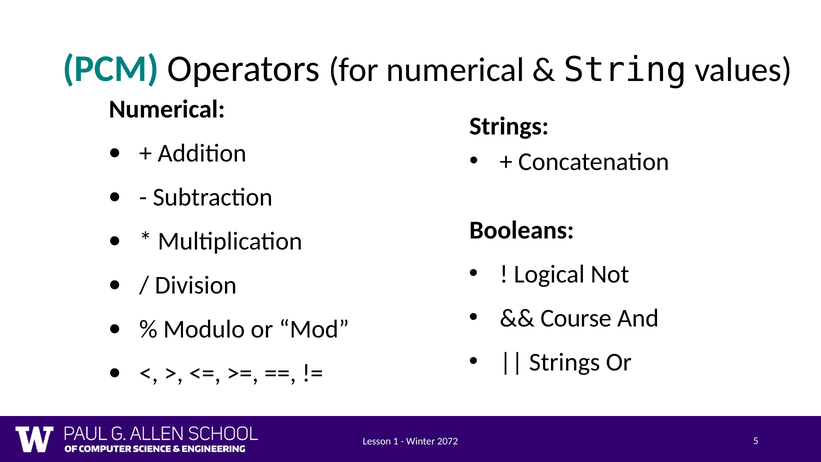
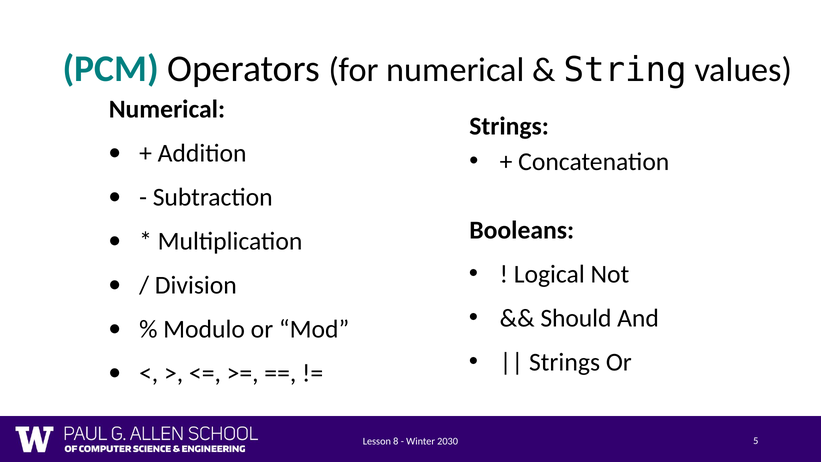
Course: Course -> Should
1: 1 -> 8
2072: 2072 -> 2030
